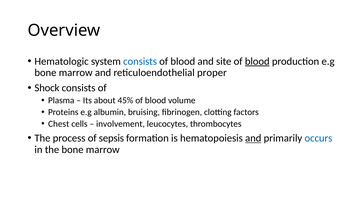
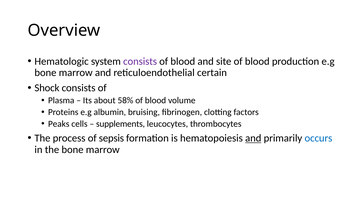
consists at (140, 61) colour: blue -> purple
blood at (257, 61) underline: present -> none
proper: proper -> certain
45%: 45% -> 58%
Chest: Chest -> Peaks
involvement: involvement -> supplements
